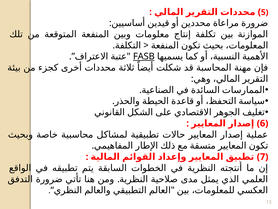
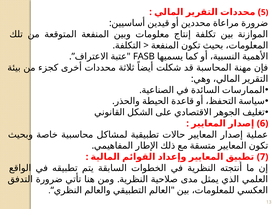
FASB underline: present -> none
